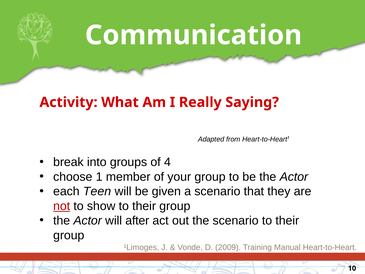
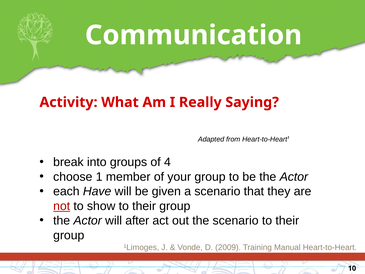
Teen: Teen -> Have
